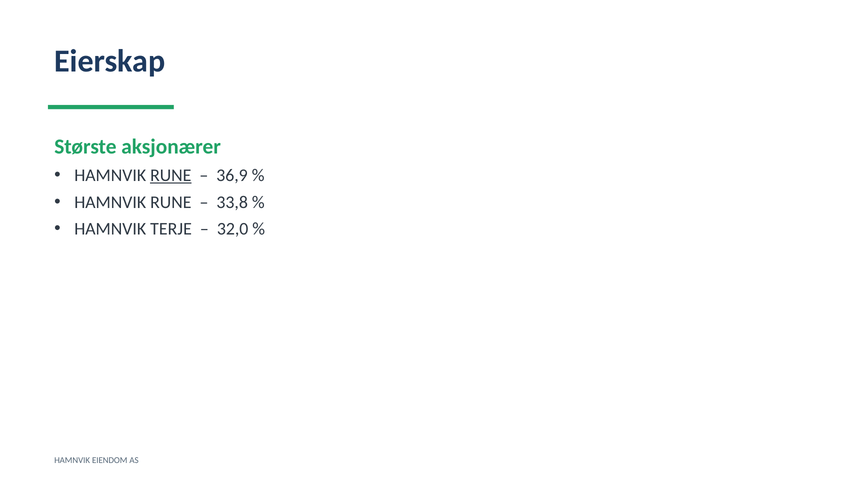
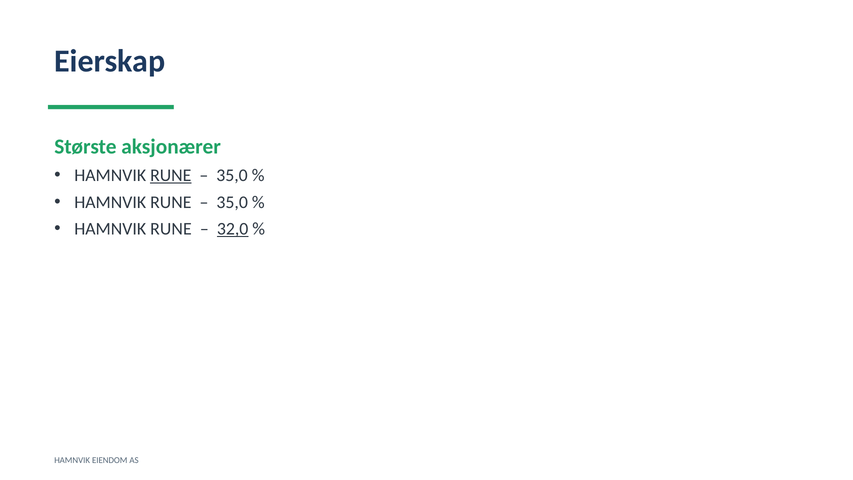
36,9 at (232, 175): 36,9 -> 35,0
33,8 at (232, 202): 33,8 -> 35,0
TERJE at (171, 229): TERJE -> RUNE
32,0 underline: none -> present
